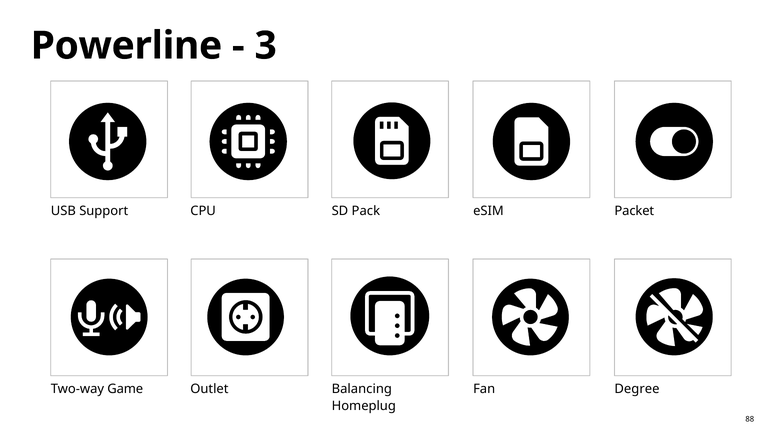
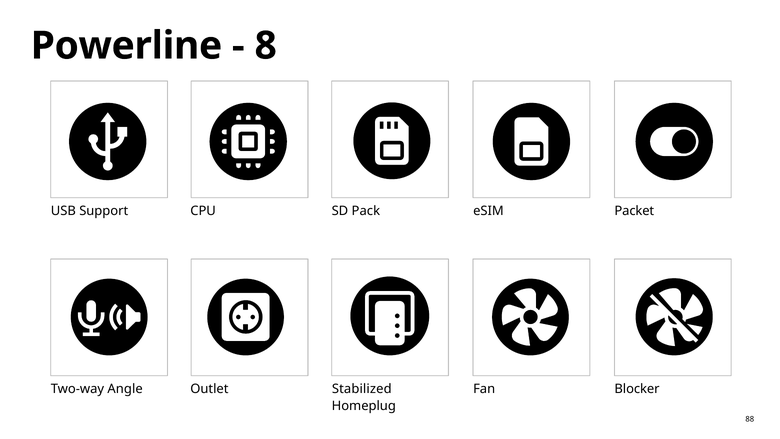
3: 3 -> 8
Game: Game -> Angle
Balancing: Balancing -> Stabilized
Degree: Degree -> Blocker
